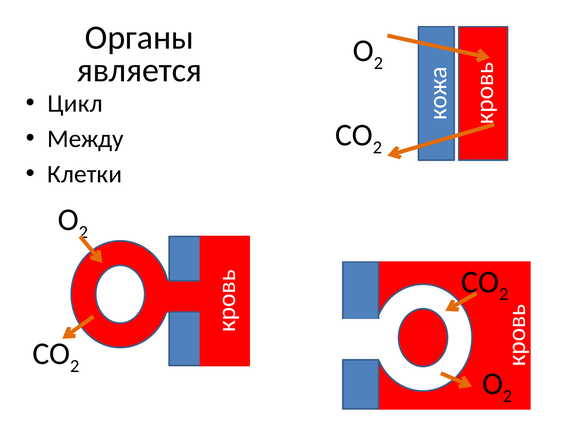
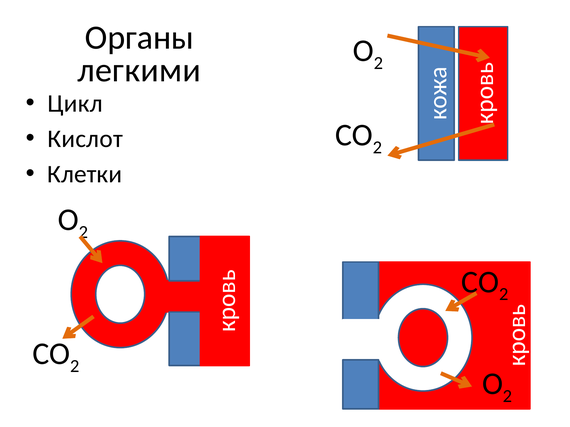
является: является -> легкими
Между: Между -> Кислот
